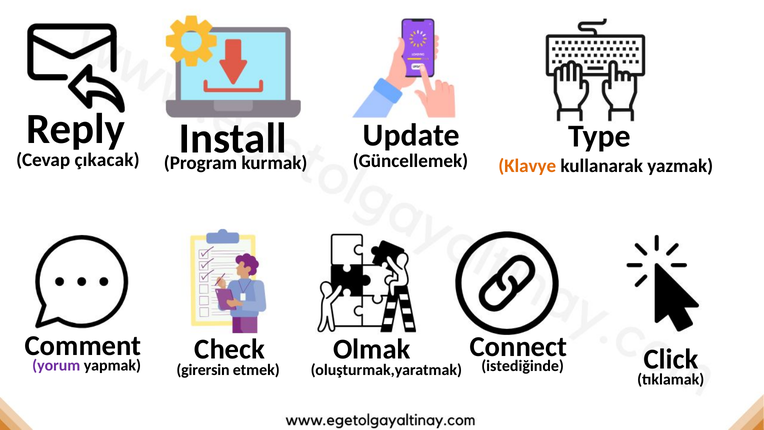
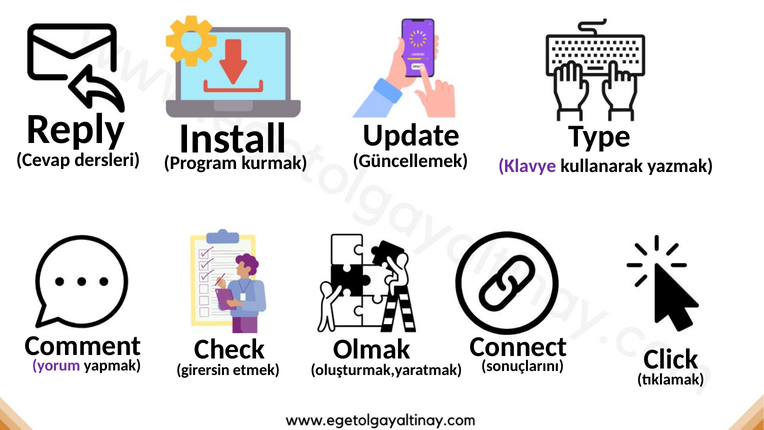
çıkacak: çıkacak -> dersleri
Klavye colour: orange -> purple
istediğinde: istediğinde -> sonuçlarını
